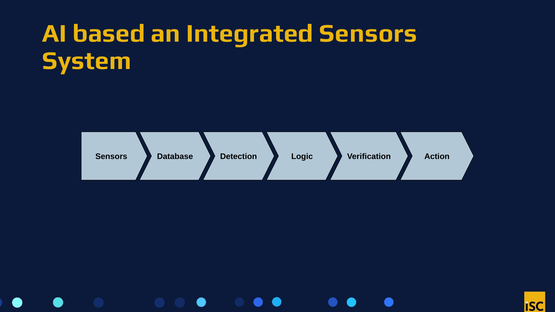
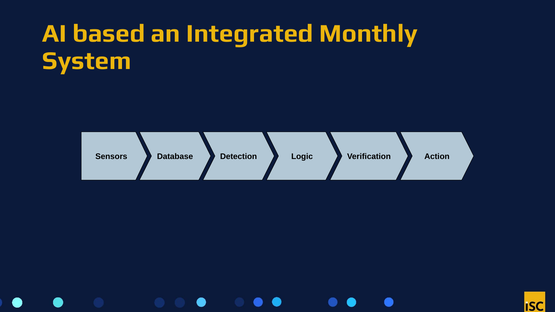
Integrated Sensors: Sensors -> Monthly
